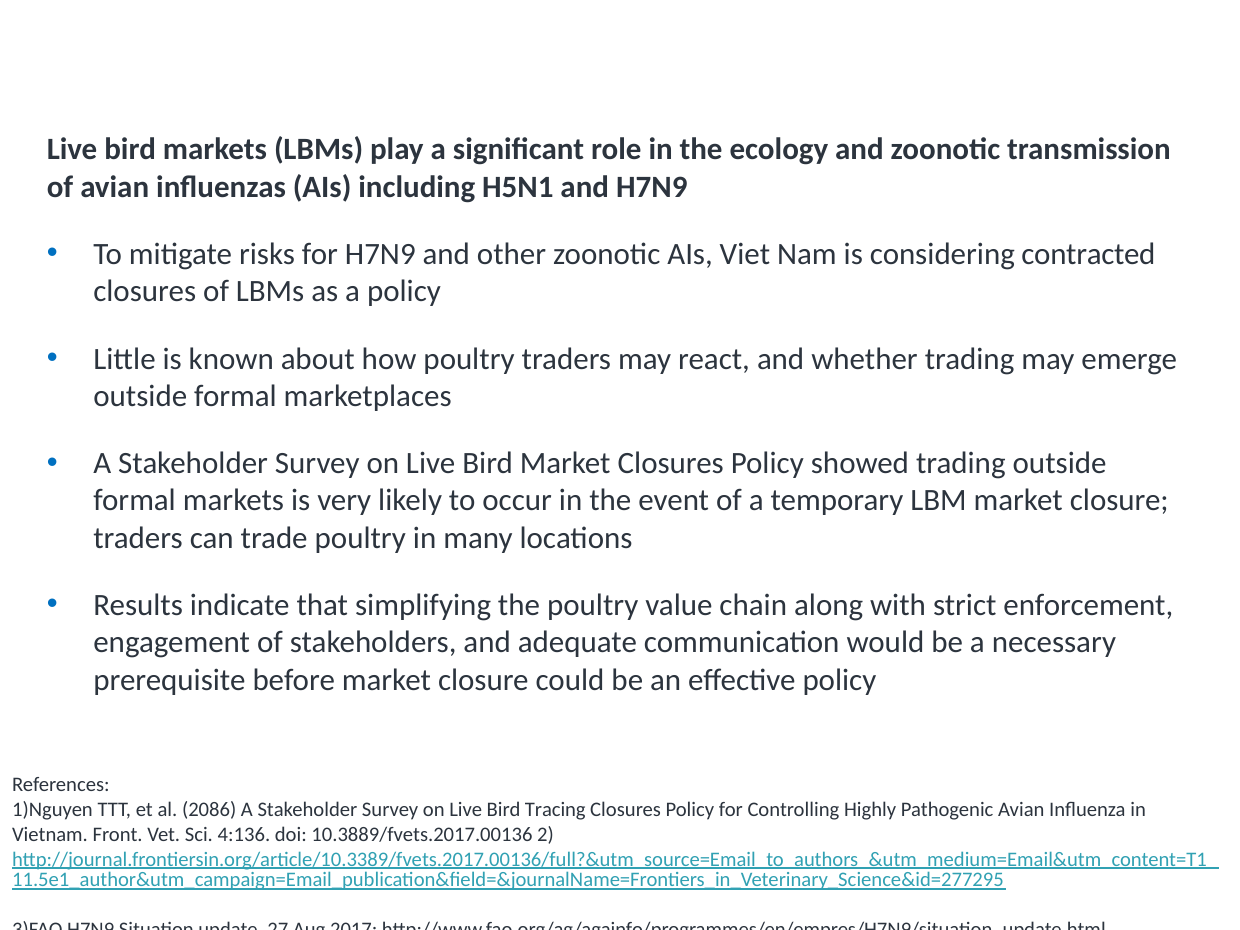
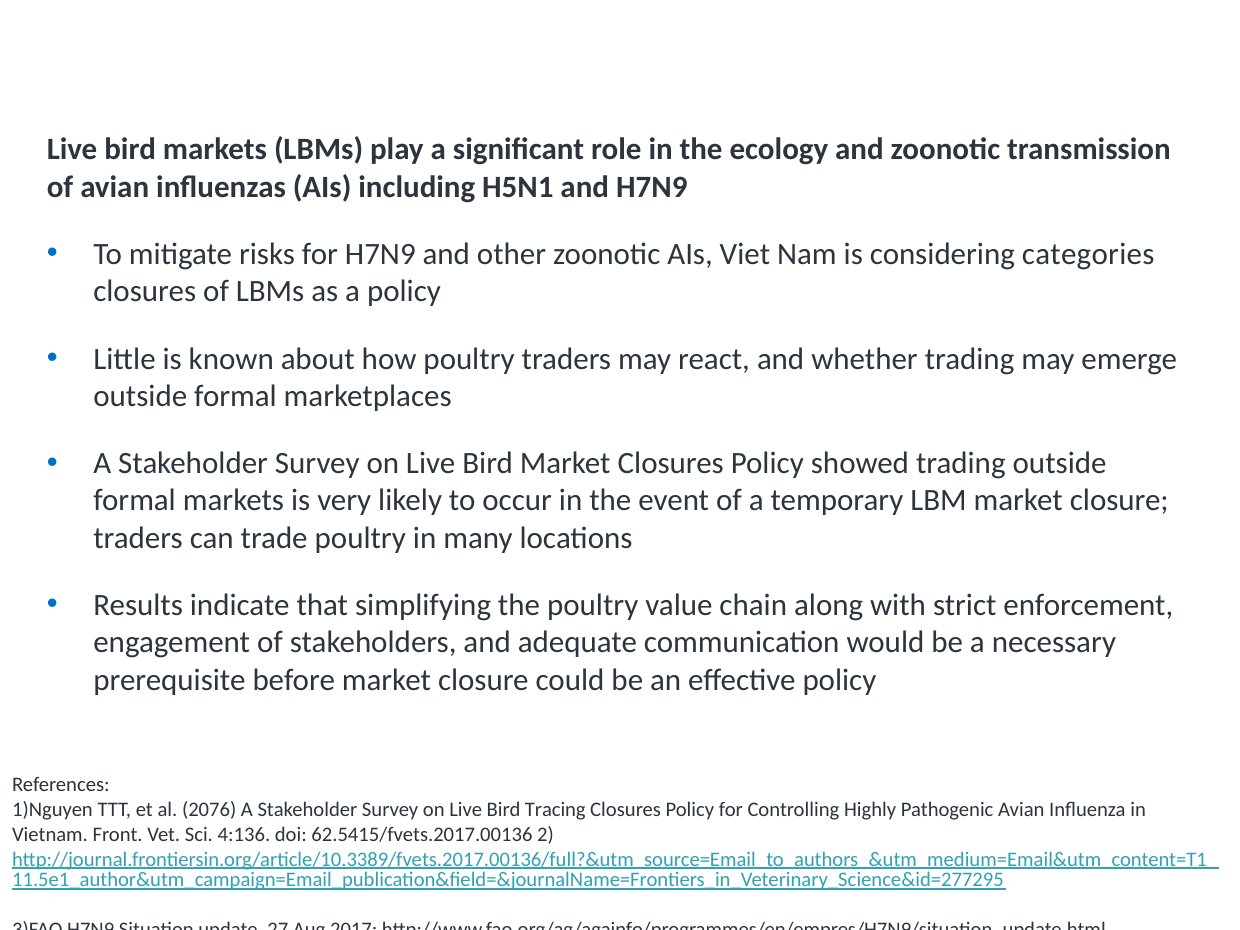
contracted: contracted -> categories
2086: 2086 -> 2076
10.3889/fvets.2017.00136: 10.3889/fvets.2017.00136 -> 62.5415/fvets.2017.00136
